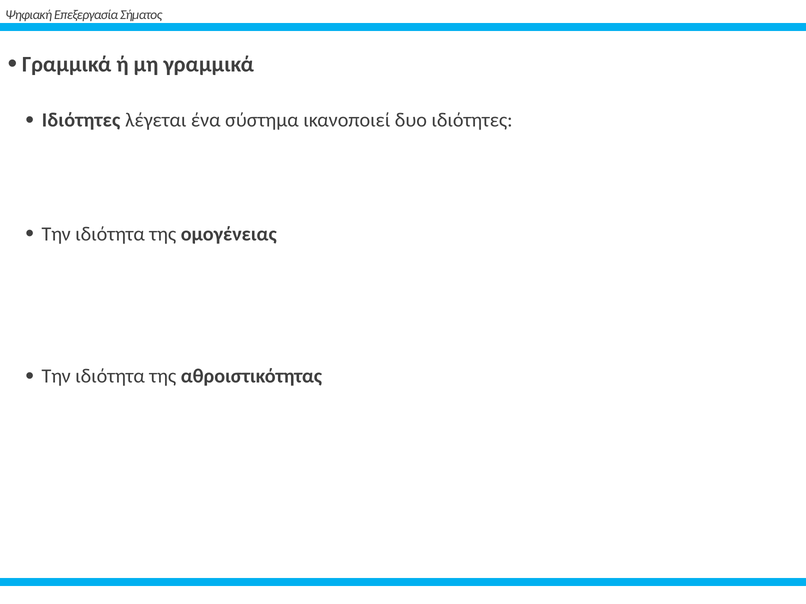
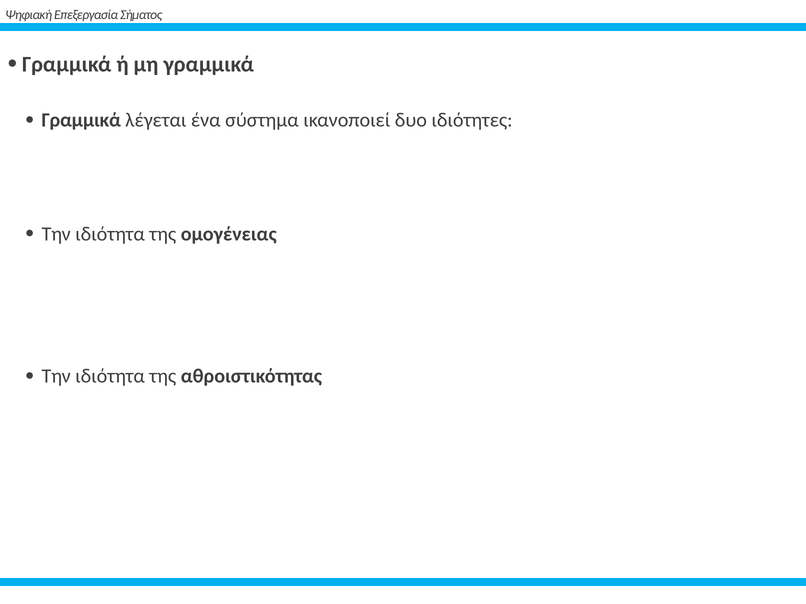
Ιδιότητες at (81, 120): Ιδιότητες -> Γραμμικά
